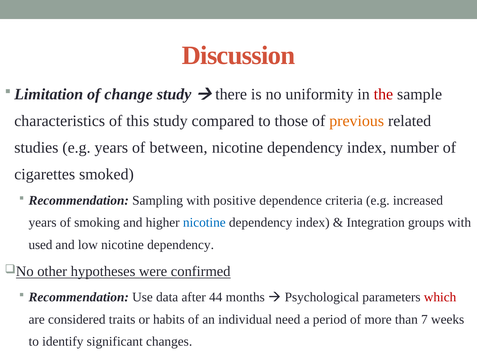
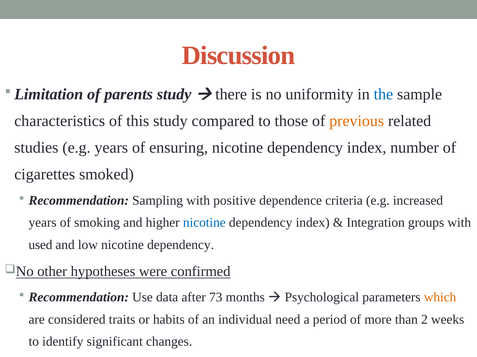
change: change -> parents
the colour: red -> blue
between: between -> ensuring
44: 44 -> 73
which colour: red -> orange
7: 7 -> 2
